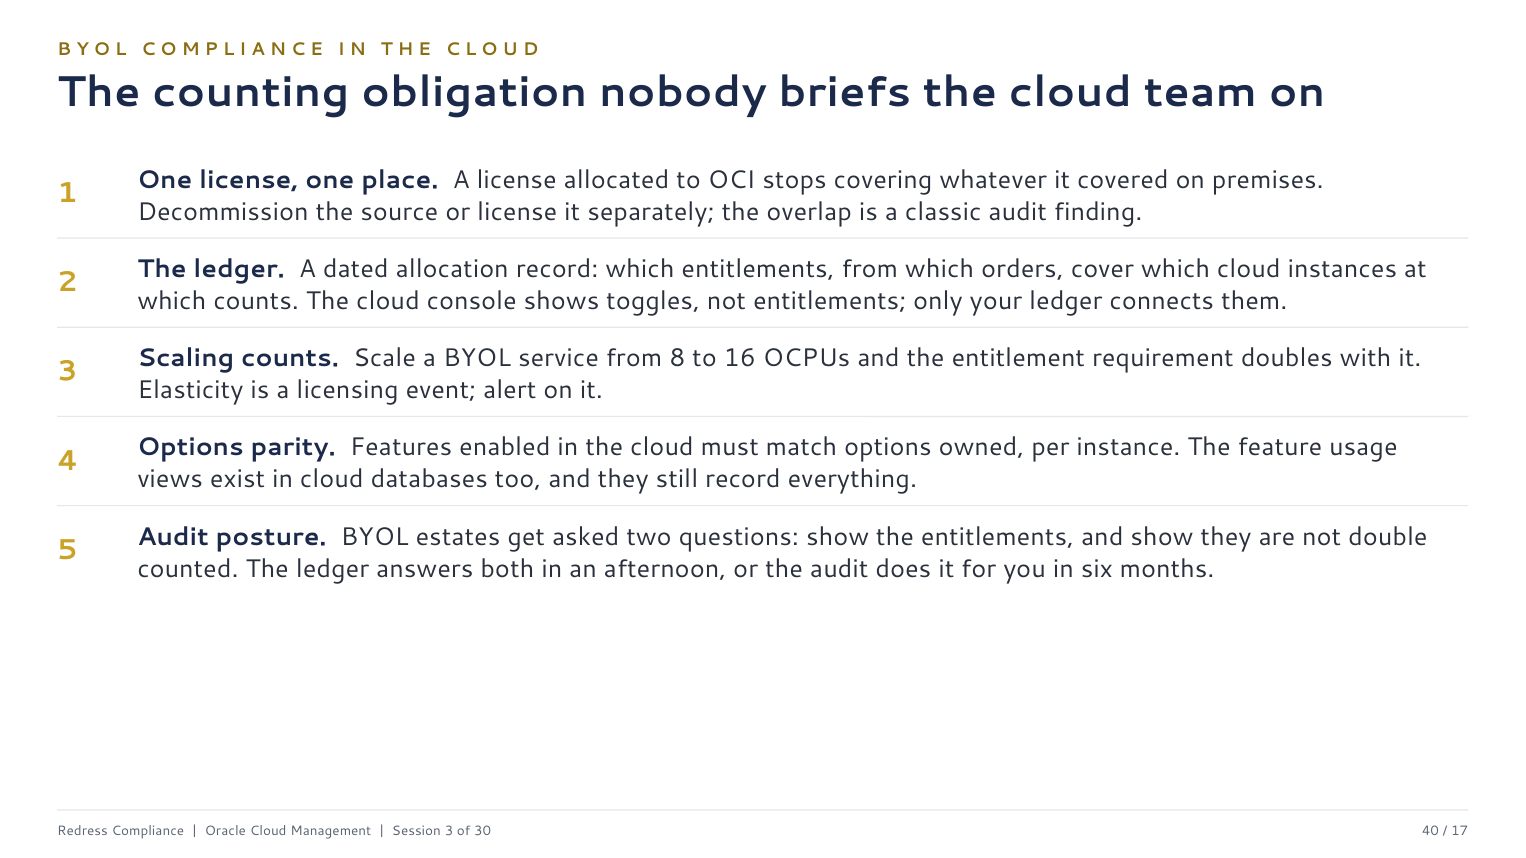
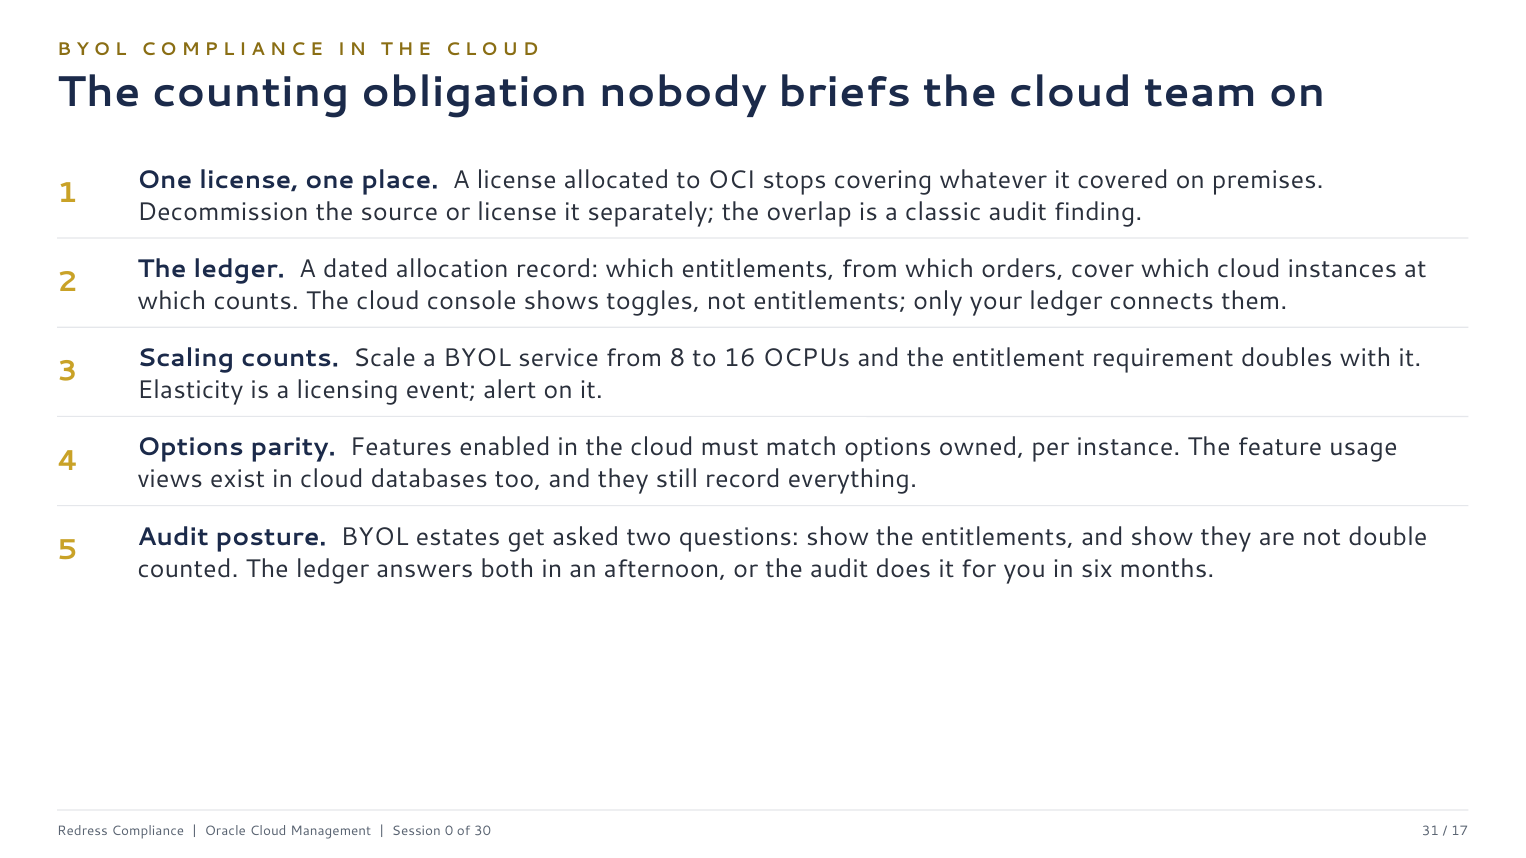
Session 3: 3 -> 0
40: 40 -> 31
